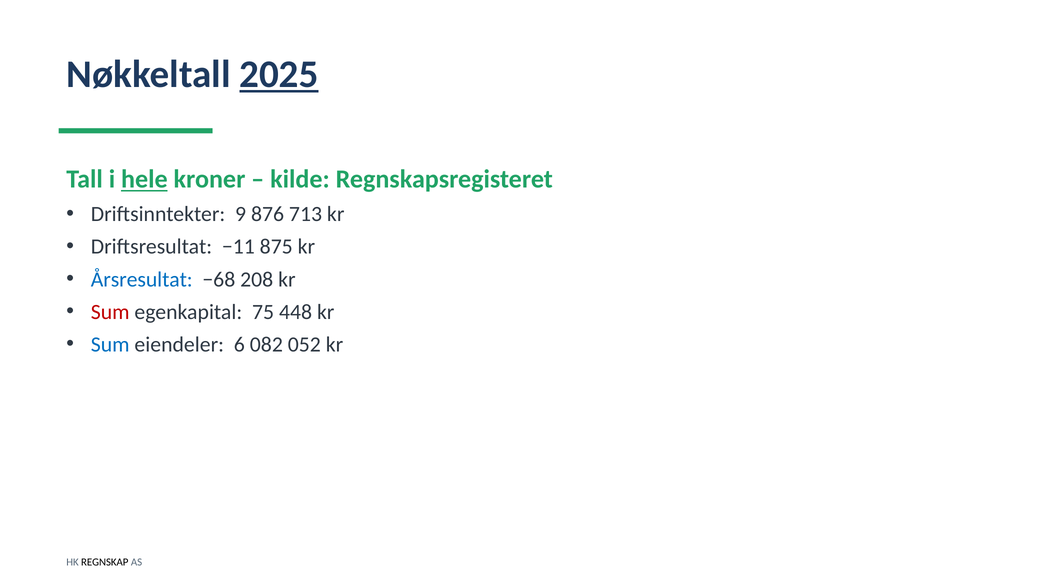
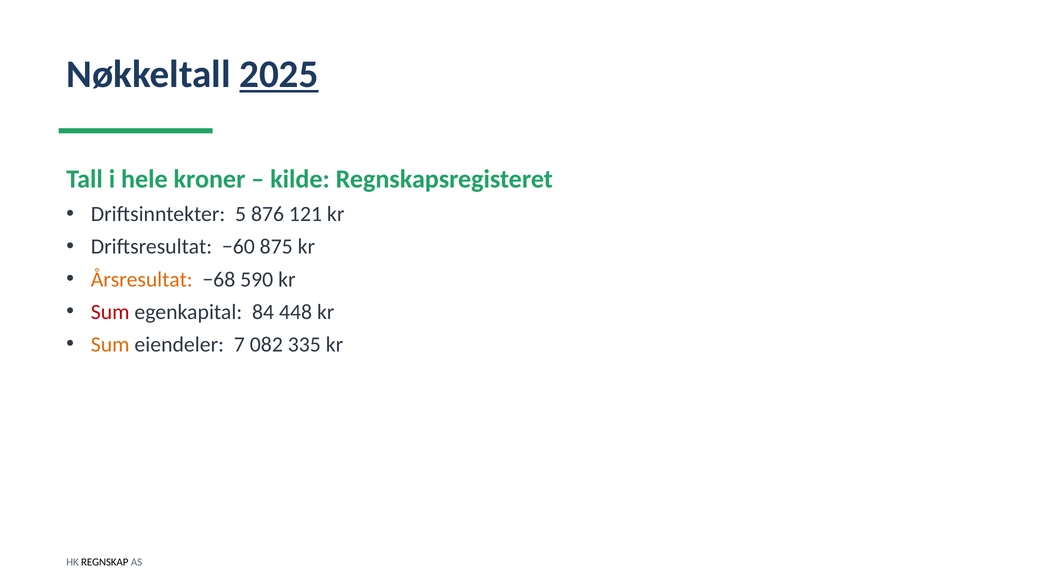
hele underline: present -> none
9: 9 -> 5
713: 713 -> 121
−11: −11 -> −60
Årsresultat colour: blue -> orange
208: 208 -> 590
75: 75 -> 84
Sum at (110, 345) colour: blue -> orange
6: 6 -> 7
052: 052 -> 335
